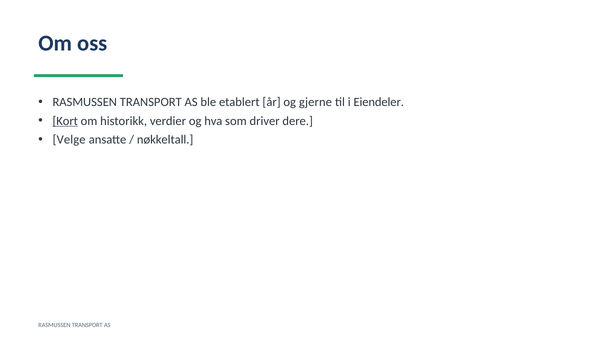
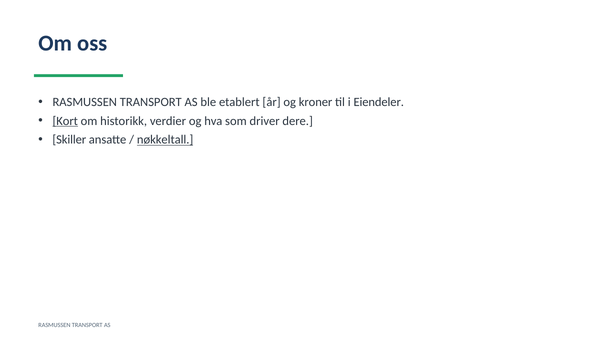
gjerne: gjerne -> kroner
Velge: Velge -> Skiller
nøkkeltall underline: none -> present
